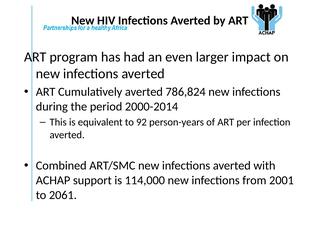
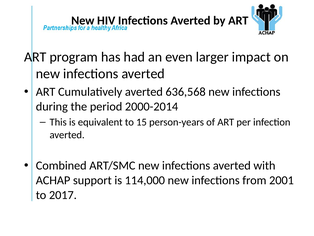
786,824: 786,824 -> 636,568
92: 92 -> 15
2061: 2061 -> 2017
